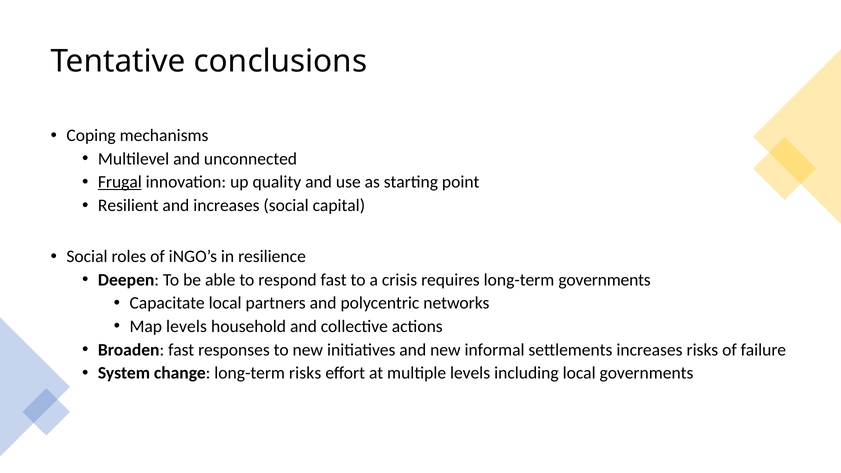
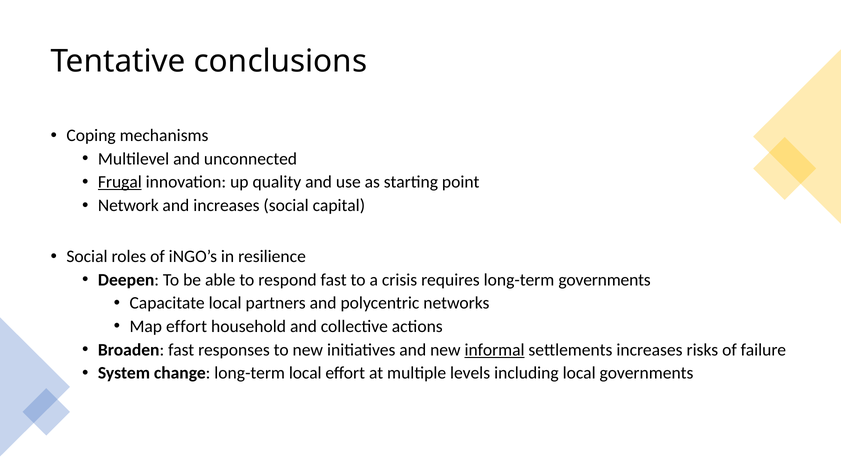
Resilient: Resilient -> Network
Map levels: levels -> effort
informal underline: none -> present
long-term risks: risks -> local
